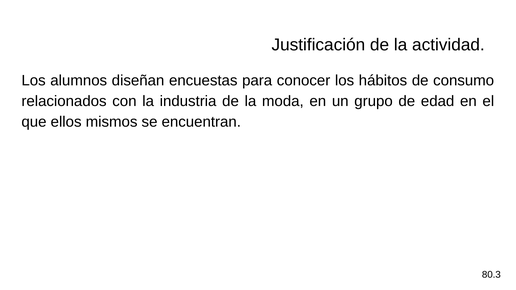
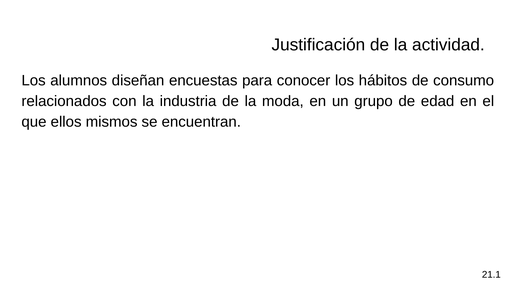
80.3: 80.3 -> 21.1
